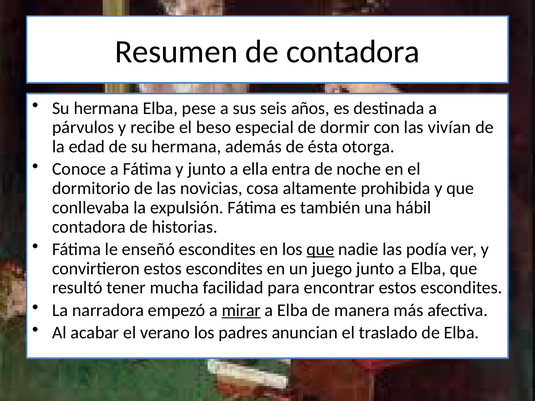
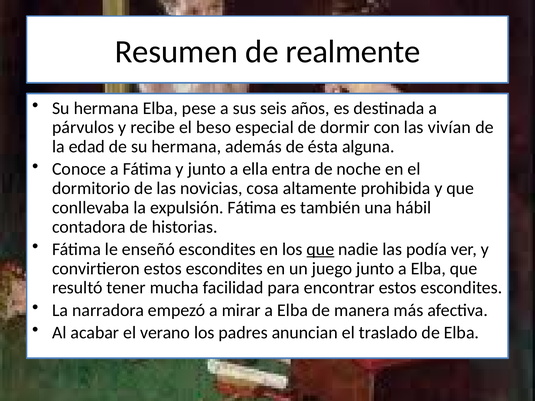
de contadora: contadora -> realmente
otorga: otorga -> alguna
mirar underline: present -> none
